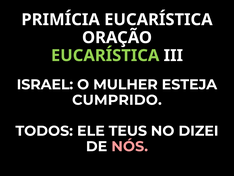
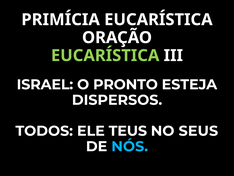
MULHER: MULHER -> PRONTO
CUMPRIDO: CUMPRIDO -> DISPERSOS
DIZEI: DIZEI -> SEUS
NÓS colour: pink -> light blue
